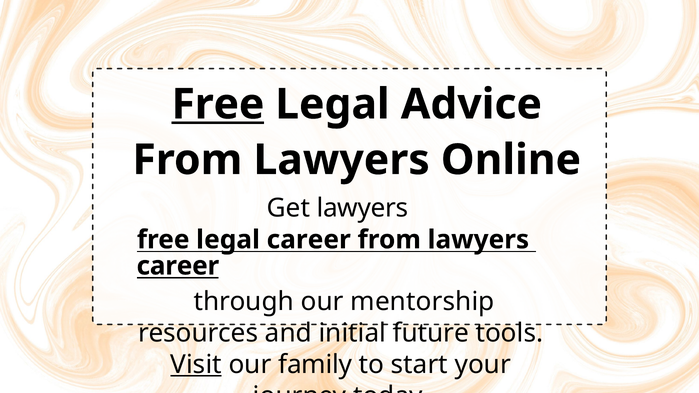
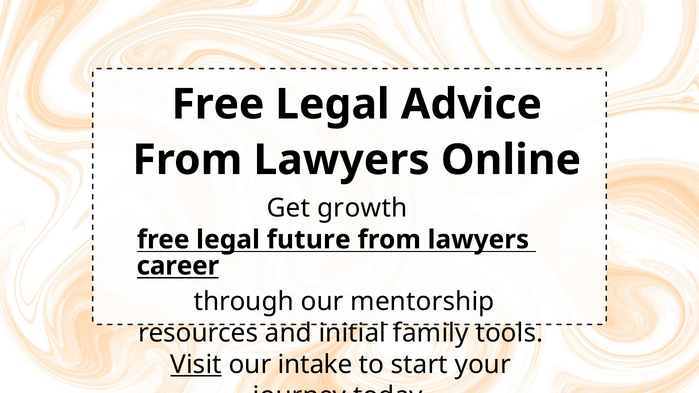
Free at (218, 104) underline: present -> none
Get lawyers: lawyers -> growth
legal career: career -> future
future: future -> family
family: family -> intake
